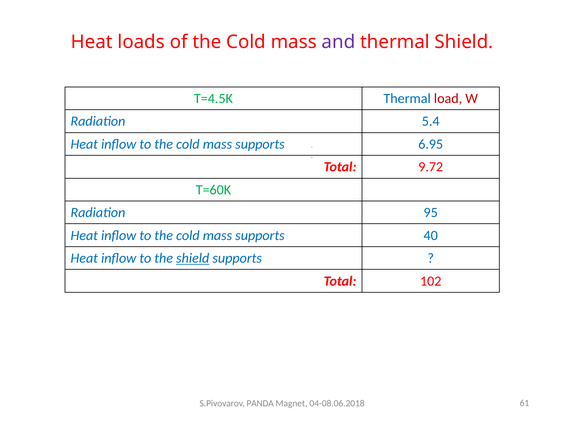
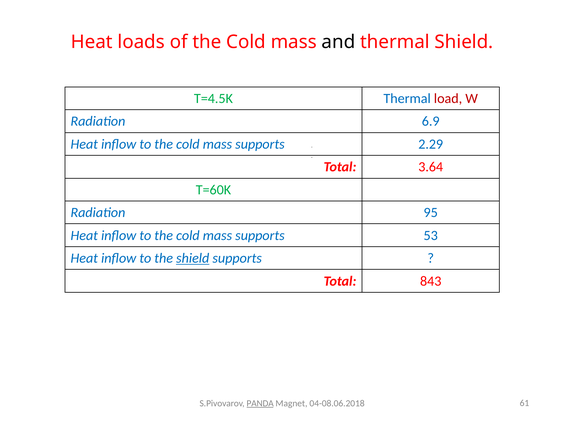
and colour: purple -> black
5.4: 5.4 -> 6.9
6.95: 6.95 -> 2.29
9.72: 9.72 -> 3.64
40: 40 -> 53
102: 102 -> 843
PANDA underline: none -> present
